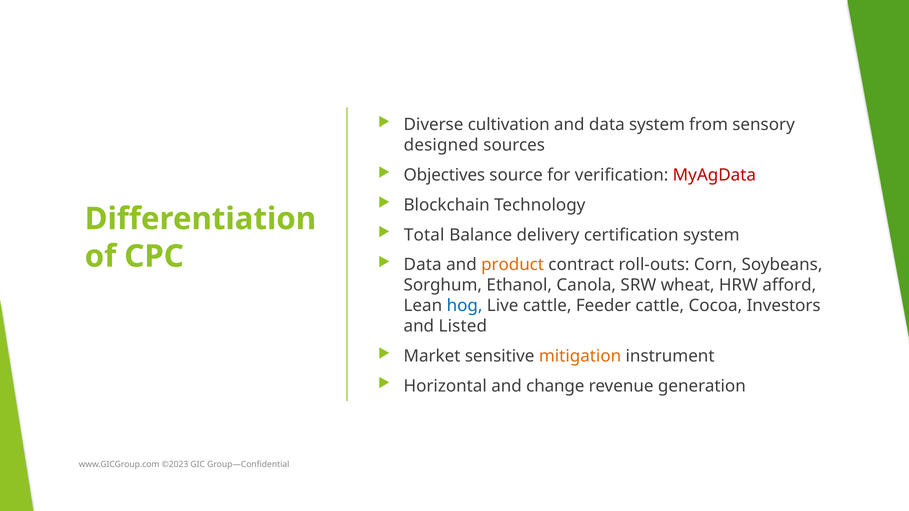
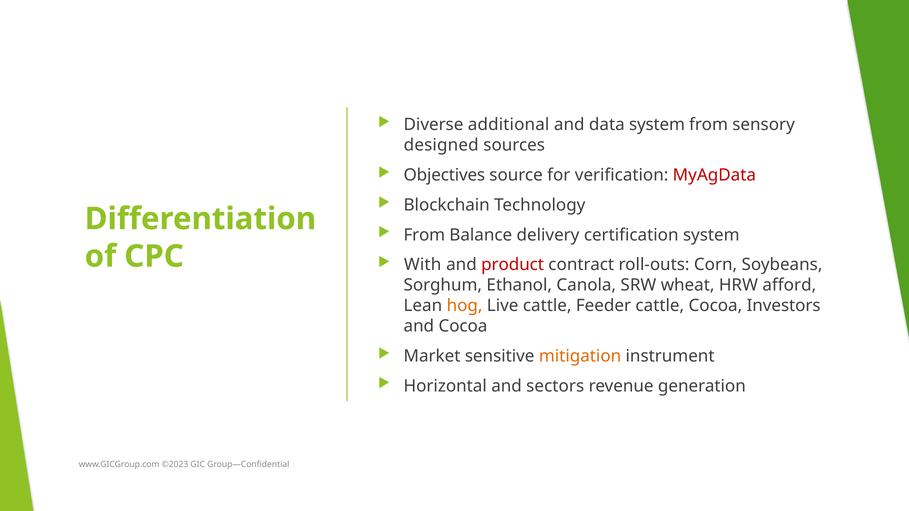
cultivation: cultivation -> additional
Total at (424, 235): Total -> From
Data at (423, 265): Data -> With
product colour: orange -> red
hog colour: blue -> orange
and Listed: Listed -> Cocoa
change: change -> sectors
